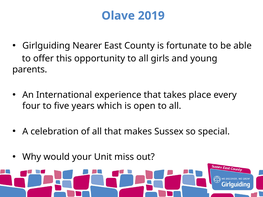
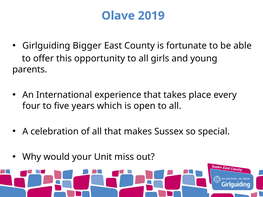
Nearer: Nearer -> Bigger
